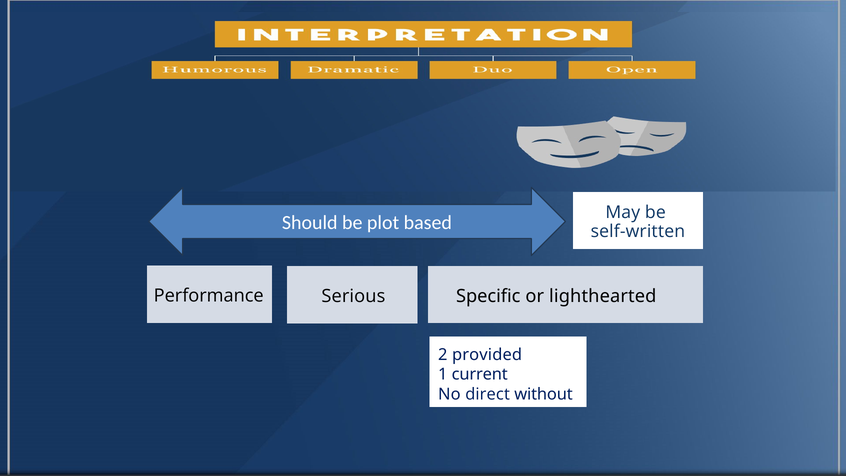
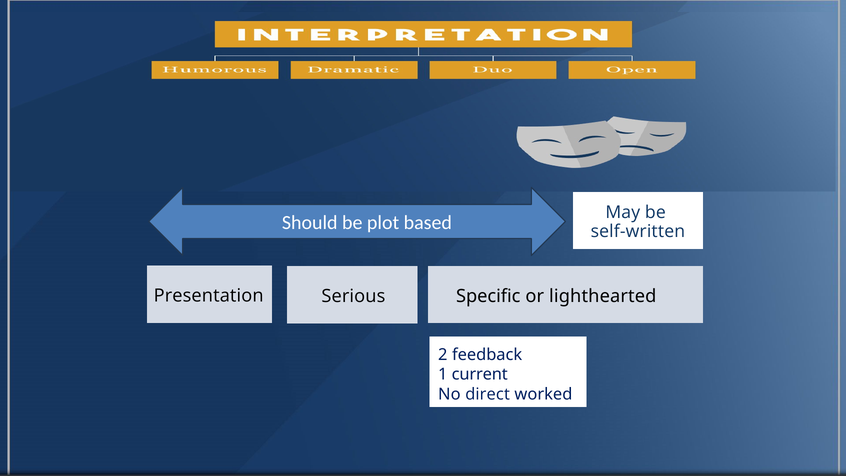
Performance: Performance -> Presentation
provided: provided -> feedback
without: without -> worked
